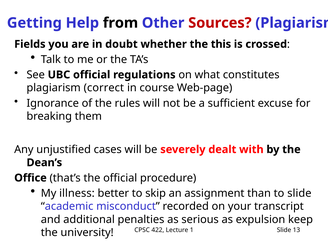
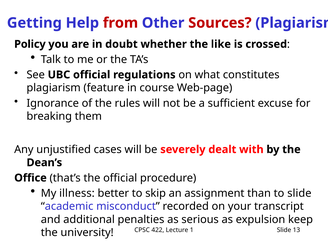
from colour: black -> red
Fields: Fields -> Policy
this: this -> like
correct: correct -> feature
